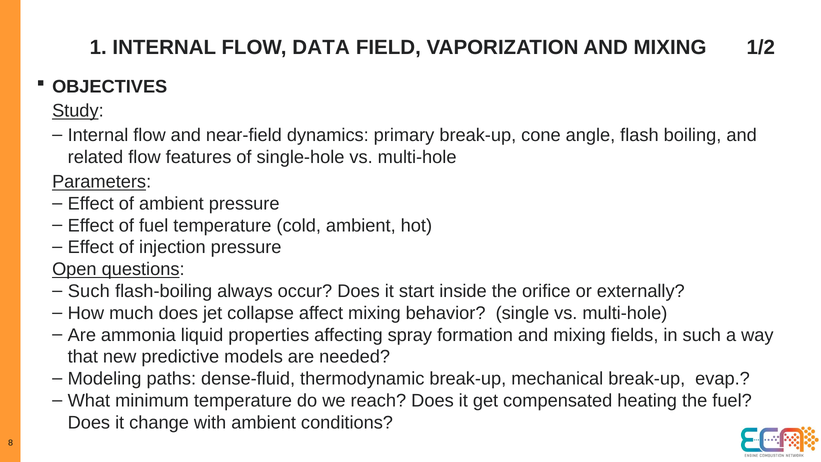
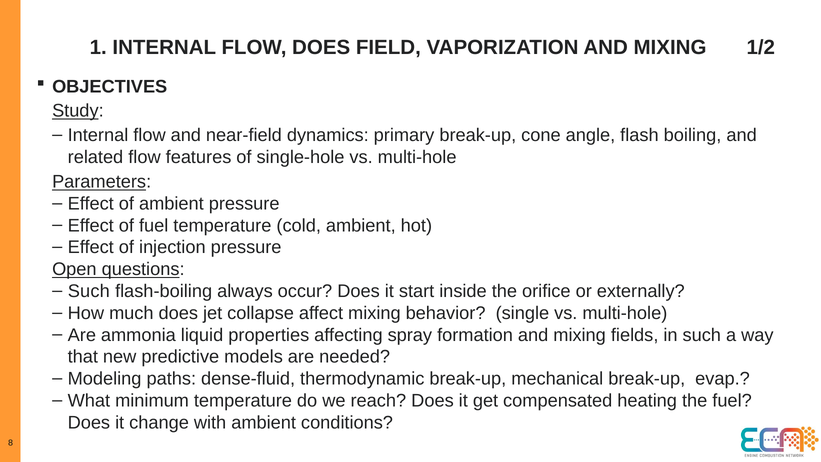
FLOW DATA: DATA -> DOES
